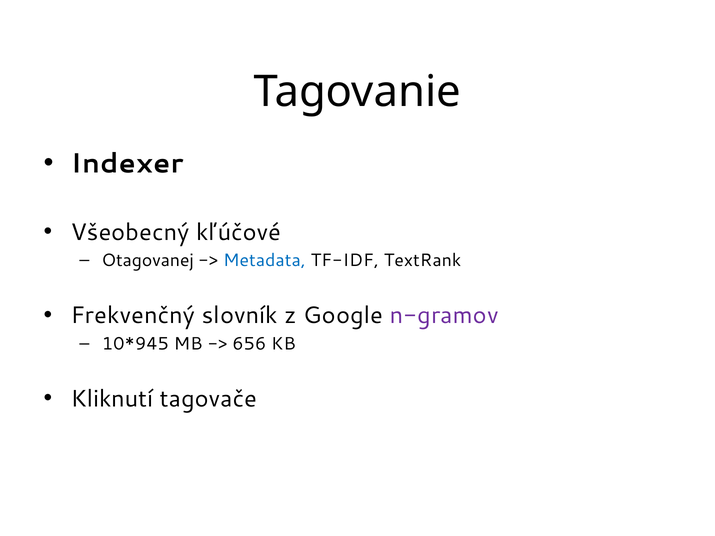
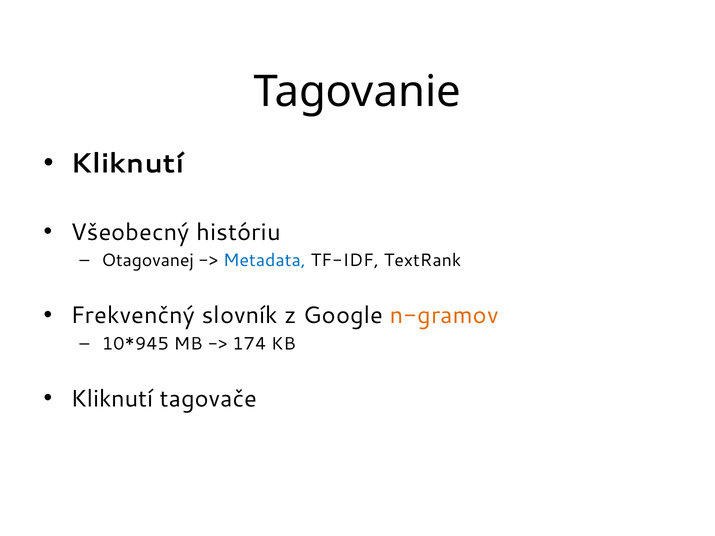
Indexer at (127, 163): Indexer -> Kliknutí
kľúčové: kľúčové -> históriu
n-gramov colour: purple -> orange
656: 656 -> 174
